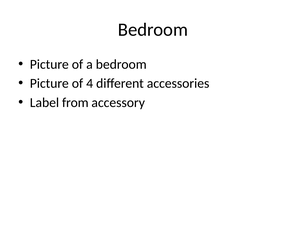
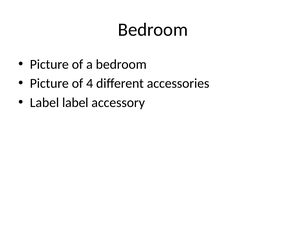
Label from: from -> label
